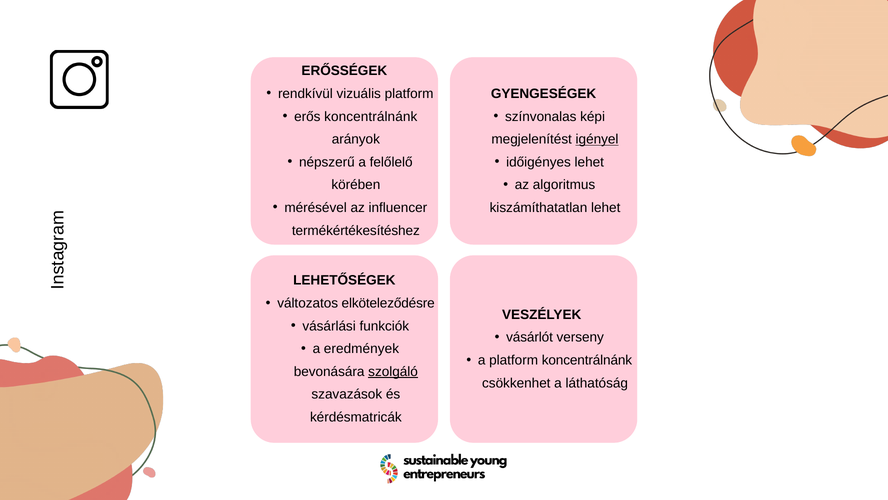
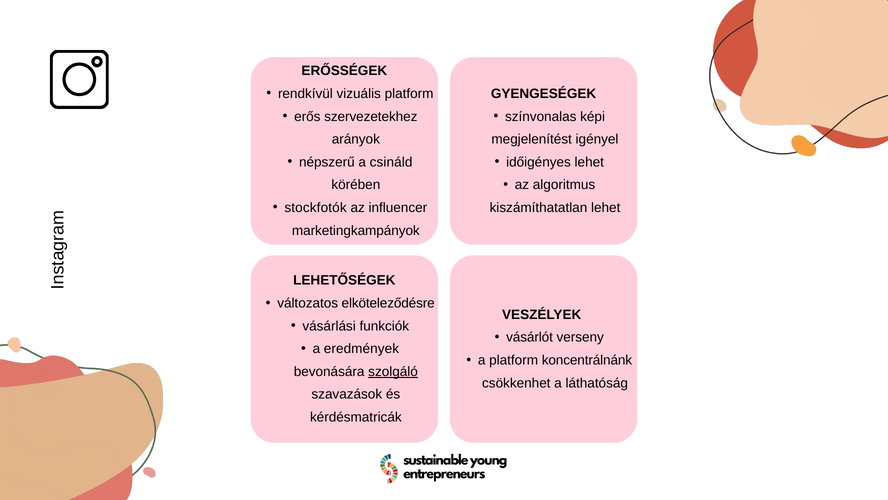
erős koncentrálnánk: koncentrálnánk -> szervezetekhez
igényel underline: present -> none
felőlelő: felőlelő -> csináld
mérésével: mérésével -> stockfotók
termékértékesítéshez: termékértékesítéshez -> marketingkampányok
